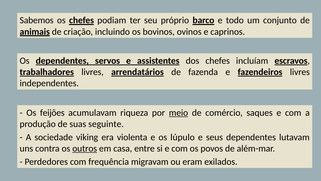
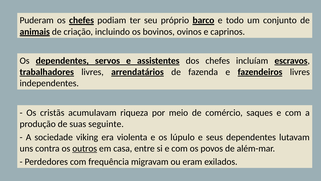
Sabemos: Sabemos -> Puderam
feijões: feijões -> cristãs
meio underline: present -> none
